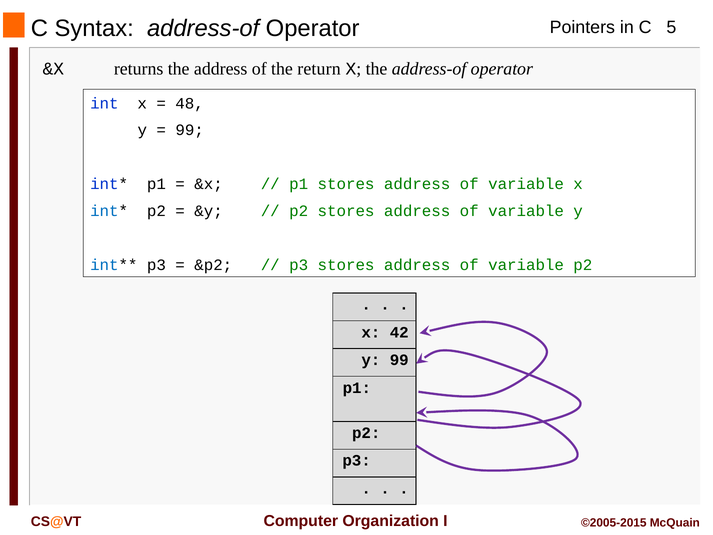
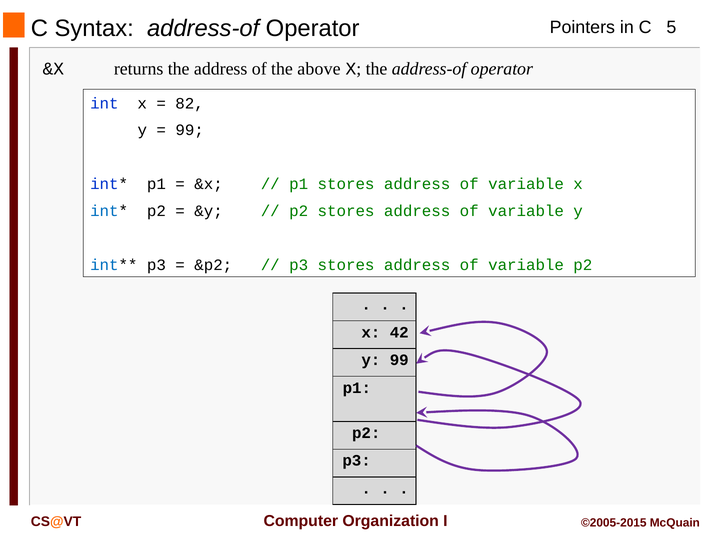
return: return -> above
48: 48 -> 82
